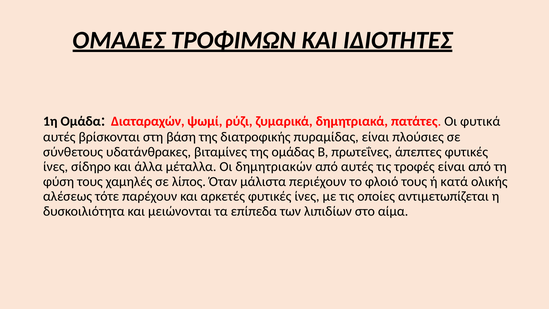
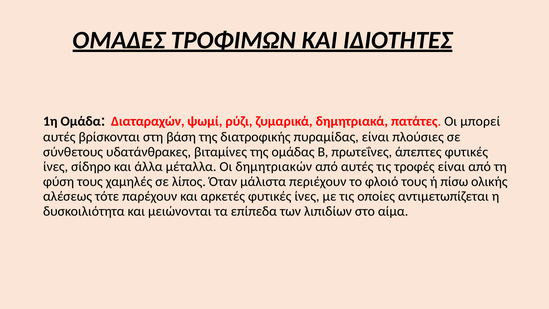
φυτικά: φυτικά -> μπορεί
κατά: κατά -> πίσω
